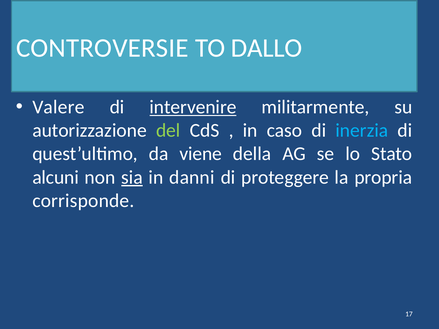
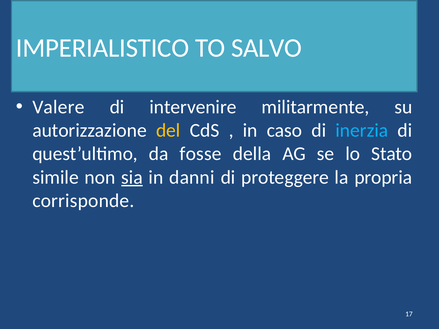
CONTROVERSIE: CONTROVERSIE -> IMPERIALISTICO
DALLO: DALLO -> SALVO
intervenire underline: present -> none
del colour: light green -> yellow
viene: viene -> fosse
alcuni: alcuni -> simile
